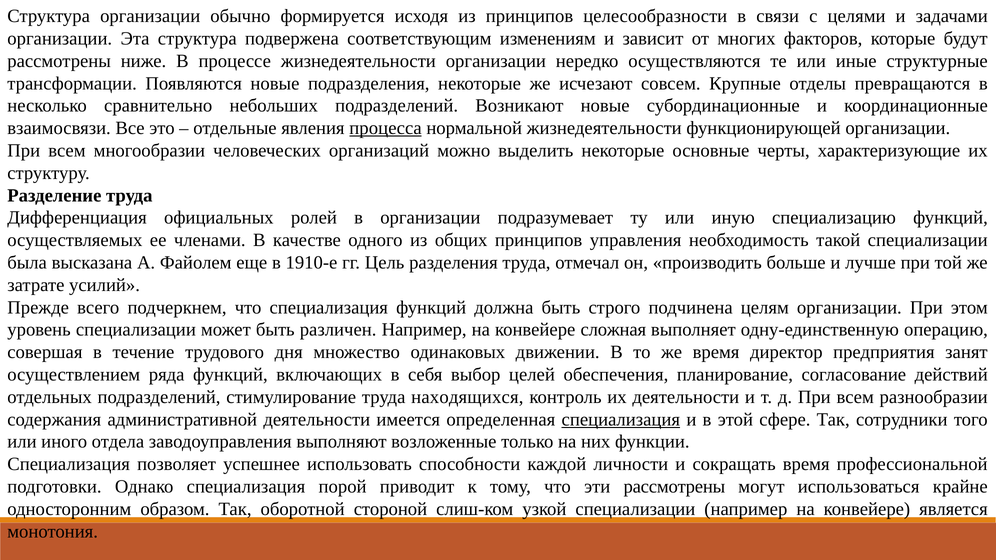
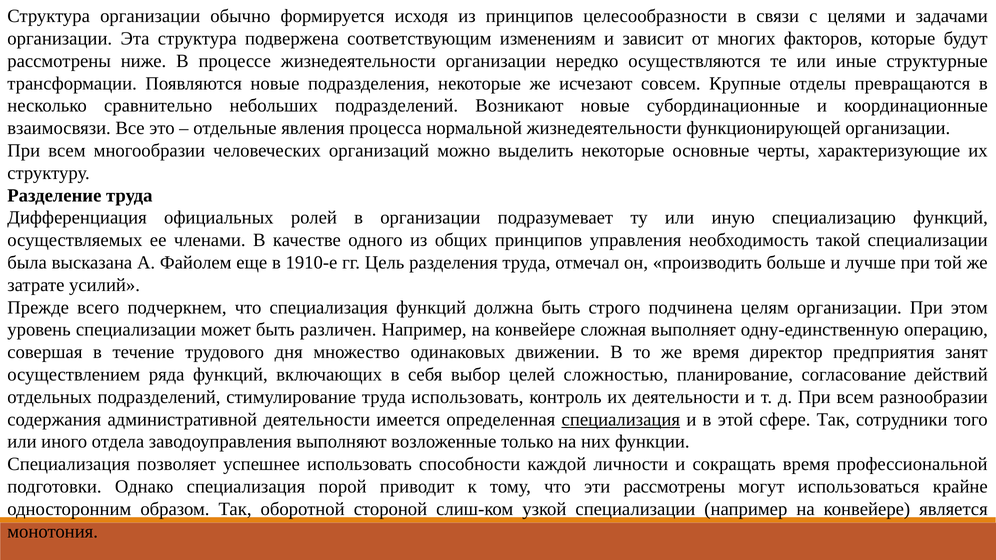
процесса underline: present -> none
обеспечения: обеспечения -> сложностью
труда находящихся: находящихся -> использовать
